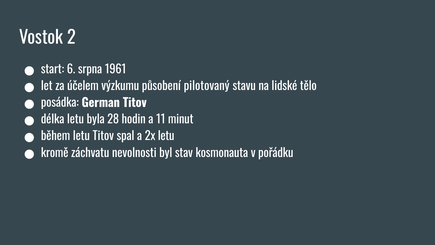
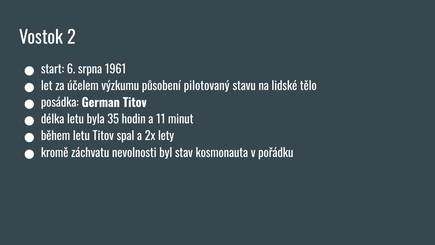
28: 28 -> 35
2x letu: letu -> lety
